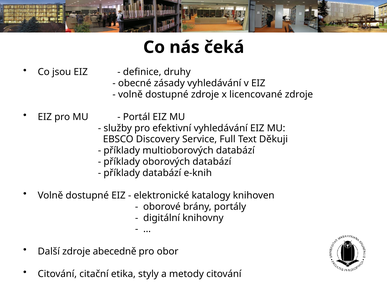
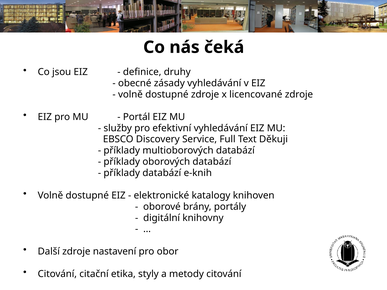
abecedně: abecedně -> nastavení
